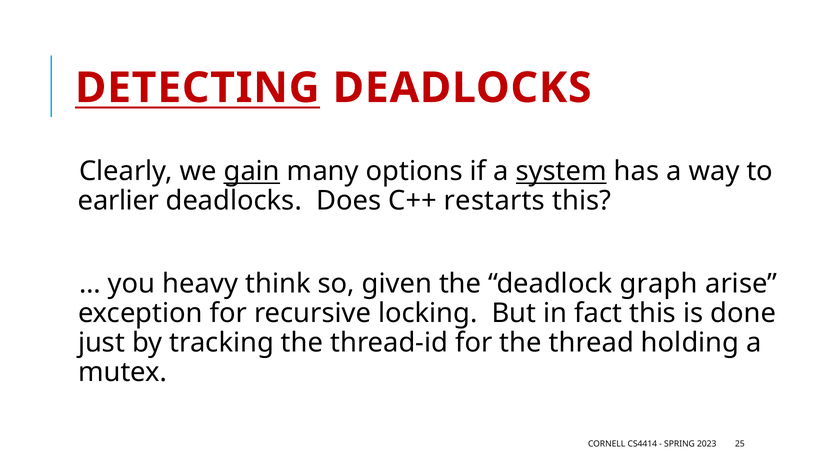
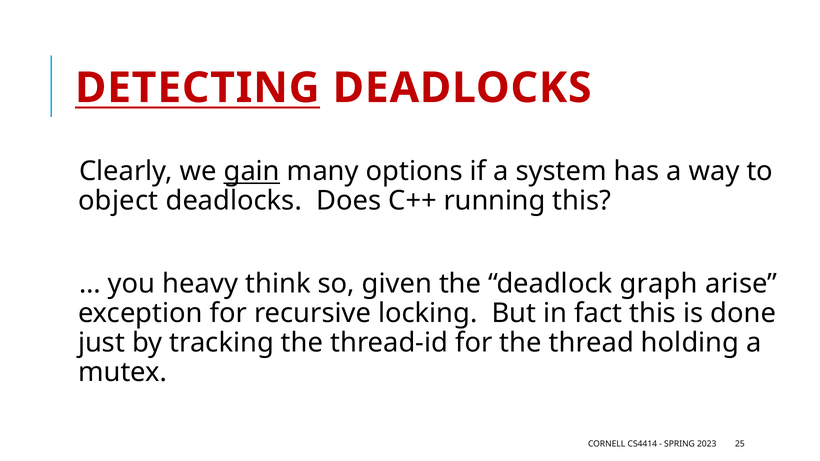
system underline: present -> none
earlier: earlier -> object
restarts: restarts -> running
